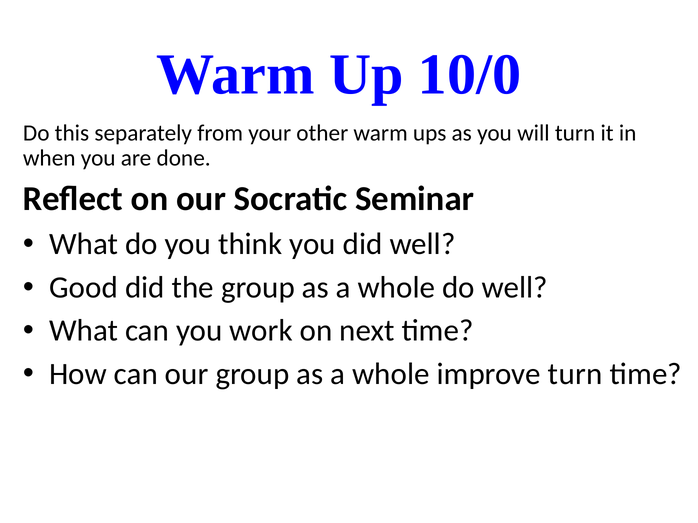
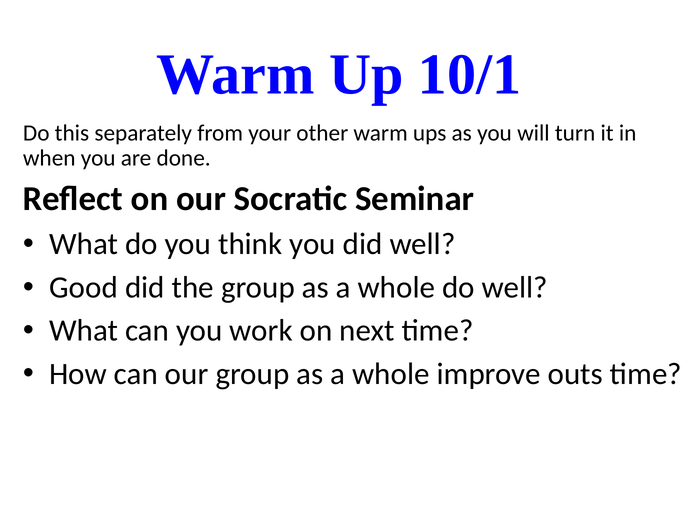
10/0: 10/0 -> 10/1
improve turn: turn -> outs
